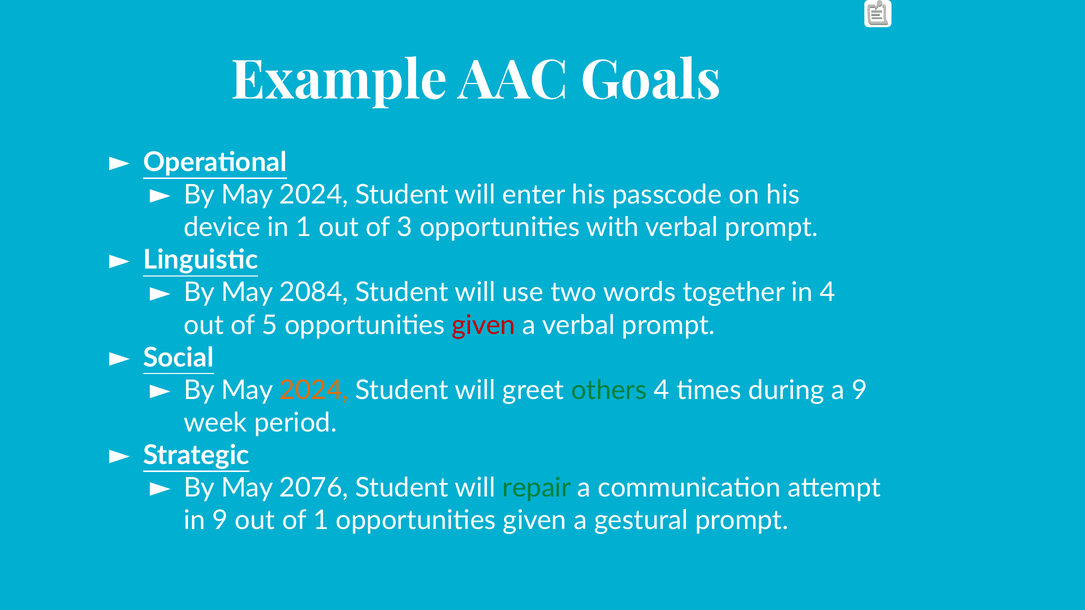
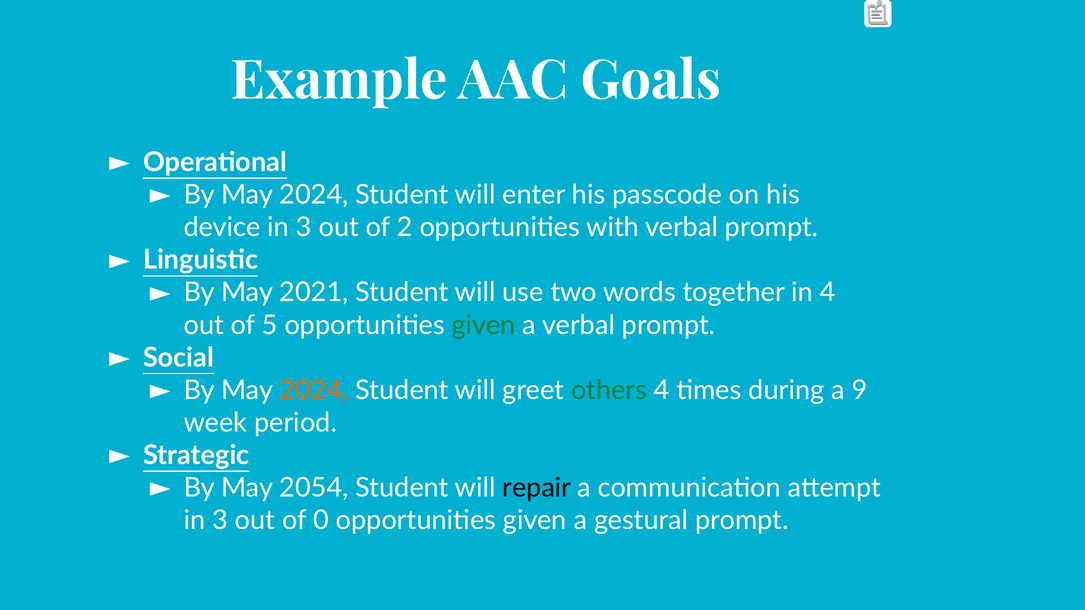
device in 1: 1 -> 3
3: 3 -> 2
2084: 2084 -> 2021
given at (484, 325) colour: red -> green
2076: 2076 -> 2054
repair colour: green -> black
9 at (220, 521): 9 -> 3
of 1: 1 -> 0
